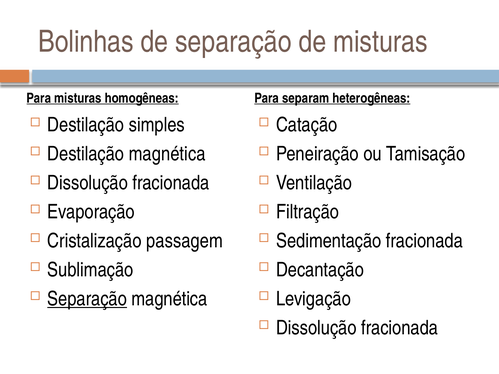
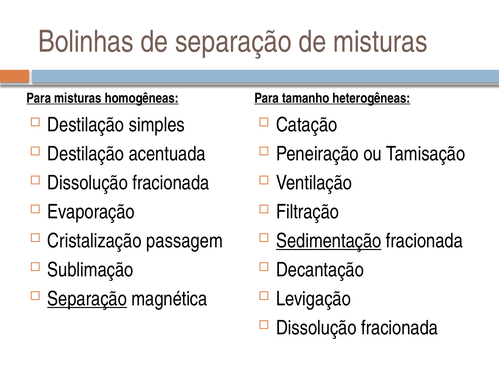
separam: separam -> tamanho
Destilação magnética: magnética -> acentuada
Sedimentação underline: none -> present
